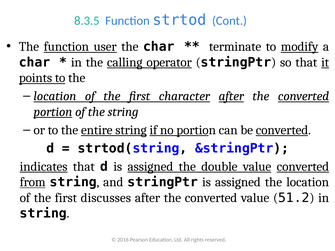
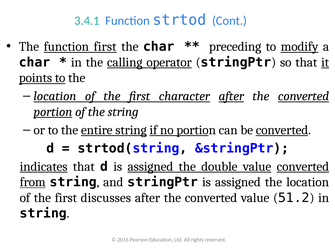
8.3.5: 8.3.5 -> 3.4.1
function user: user -> first
terminate: terminate -> preceding
